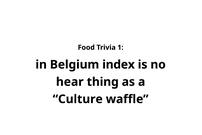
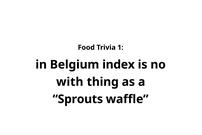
hear: hear -> with
Culture: Culture -> Sprouts
